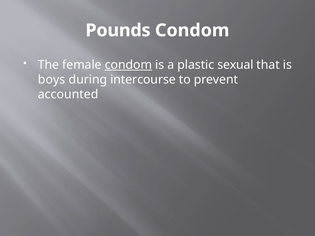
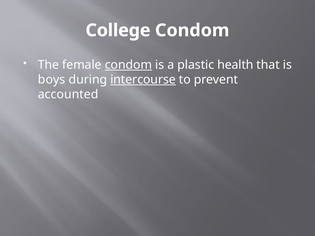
Pounds: Pounds -> College
sexual: sexual -> health
intercourse underline: none -> present
